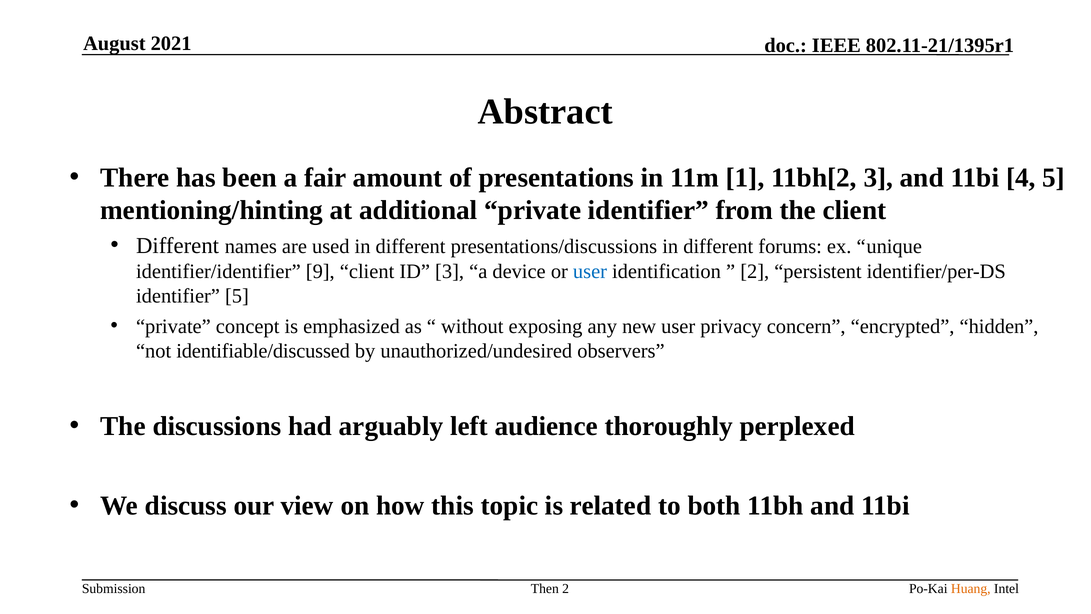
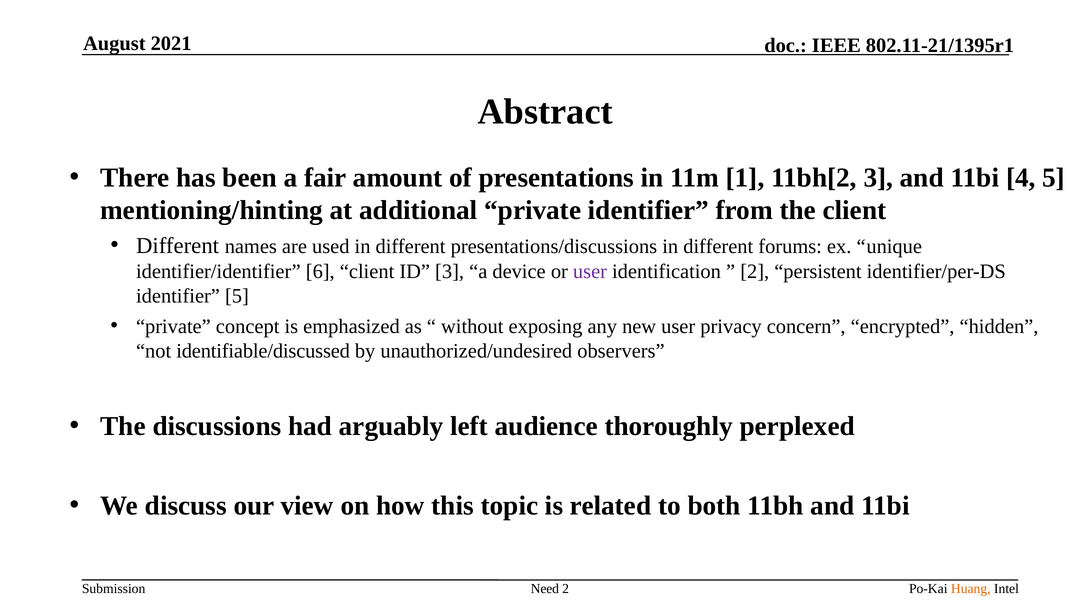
9: 9 -> 6
user at (590, 271) colour: blue -> purple
Then: Then -> Need
